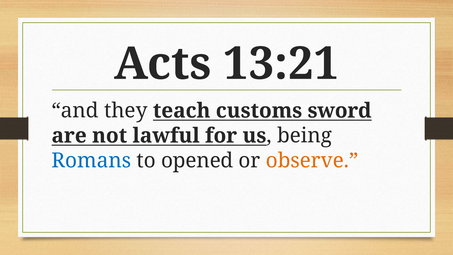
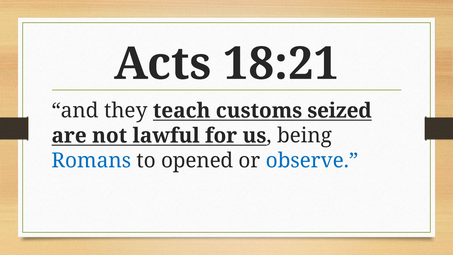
13:21: 13:21 -> 18:21
sword: sword -> seized
observe colour: orange -> blue
